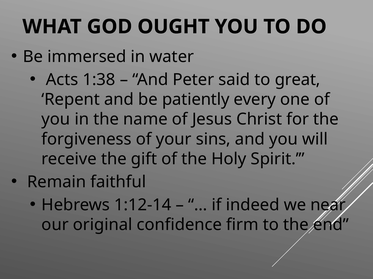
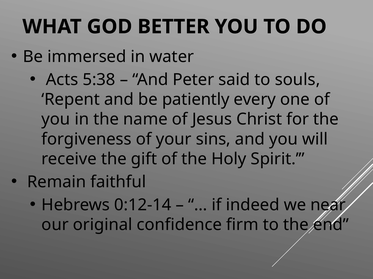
OUGHT: OUGHT -> BETTER
1:38: 1:38 -> 5:38
great: great -> souls
1:12-14: 1:12-14 -> 0:12-14
